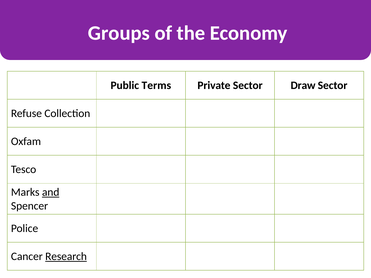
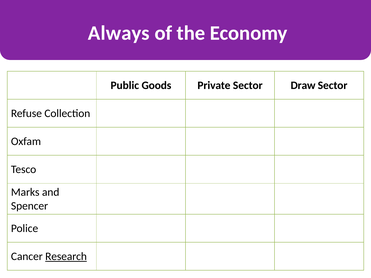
Groups: Groups -> Always
Terms: Terms -> Goods
and underline: present -> none
